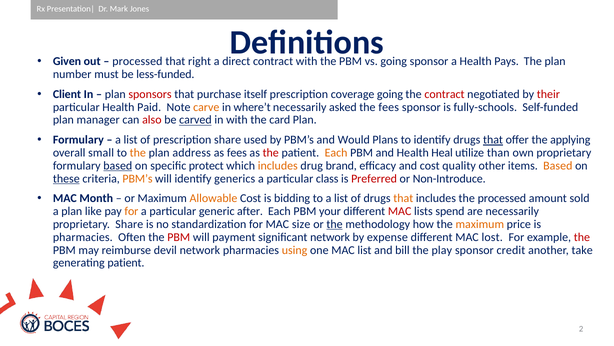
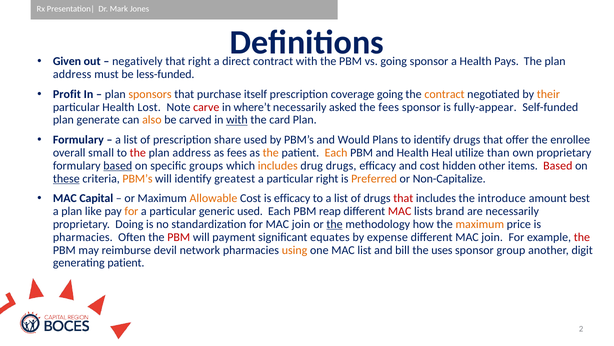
processed at (137, 61): processed -> negatively
number at (72, 74): number -> address
Client: Client -> Profit
sponsors colour: red -> orange
contract at (444, 94) colour: red -> orange
their colour: red -> orange
Paid: Paid -> Lost
carve colour: orange -> red
fully-schools: fully-schools -> fully-appear
manager: manager -> generate
also colour: red -> orange
carved underline: present -> none
with at (237, 120) underline: none -> present
that at (493, 140) underline: present -> none
applying: applying -> enrollee
the at (138, 152) colour: orange -> red
the at (271, 152) colour: red -> orange
protect: protect -> groups
drug brand: brand -> drugs
quality: quality -> hidden
Based at (558, 165) colour: orange -> red
generics: generics -> greatest
particular class: class -> right
Preferred colour: red -> orange
Non-Introduce: Non-Introduce -> Non-Capitalize
Month: Month -> Capital
is bidding: bidding -> efficacy
that at (403, 198) colour: orange -> red
the processed: processed -> introduce
sold: sold -> best
generic after: after -> used
your: your -> reap
spend: spend -> brand
proprietary Share: Share -> Doing
for MAC size: size -> join
significant network: network -> equates
different MAC lost: lost -> join
play: play -> uses
credit: credit -> group
take: take -> digit
